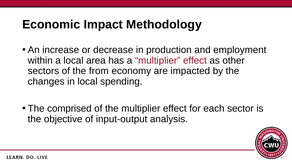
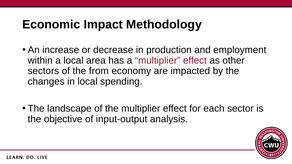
comprised: comprised -> landscape
